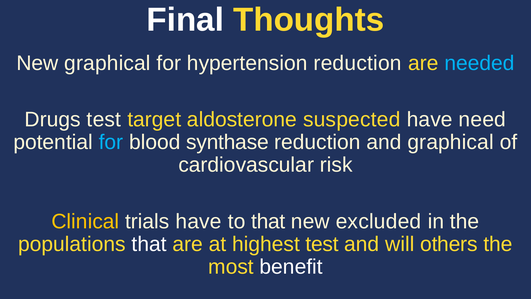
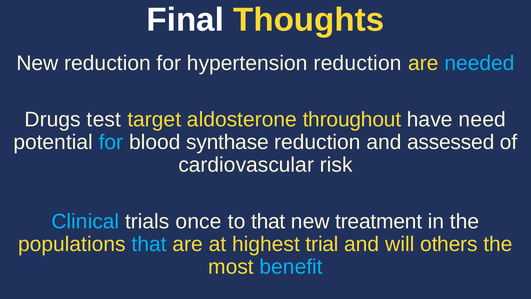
New graphical: graphical -> reduction
suspected: suspected -> throughout
and graphical: graphical -> assessed
Clinical colour: yellow -> light blue
trials have: have -> once
excluded: excluded -> treatment
that at (149, 244) colour: white -> light blue
highest test: test -> trial
benefit colour: white -> light blue
